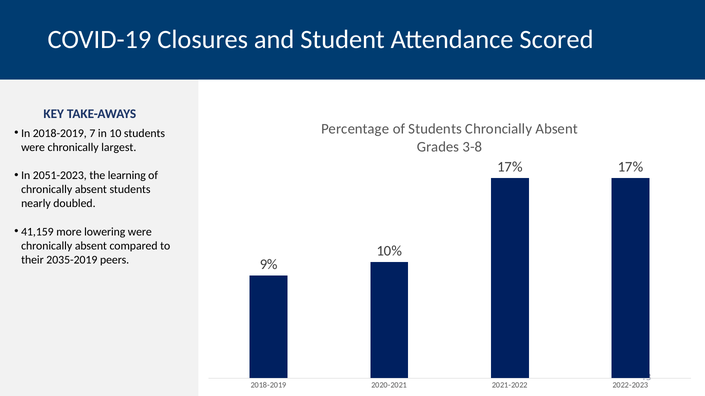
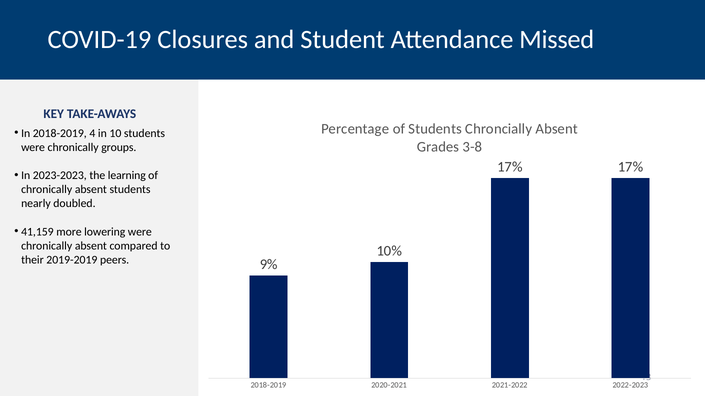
Scored: Scored -> Missed
7: 7 -> 4
largest: largest -> groups
2051-2023: 2051-2023 -> 2023-2023
2035-2019: 2035-2019 -> 2019-2019
